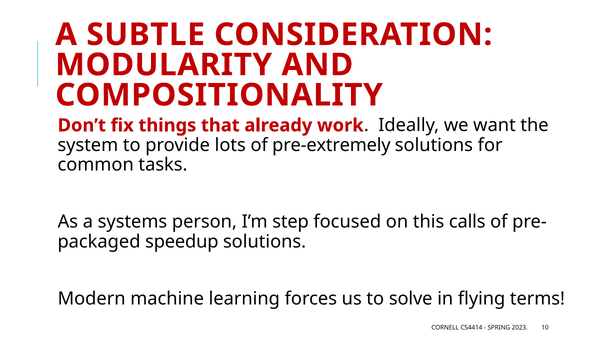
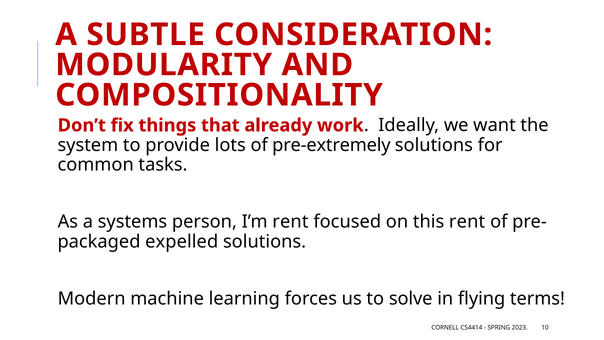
I’m step: step -> rent
this calls: calls -> rent
speedup: speedup -> expelled
